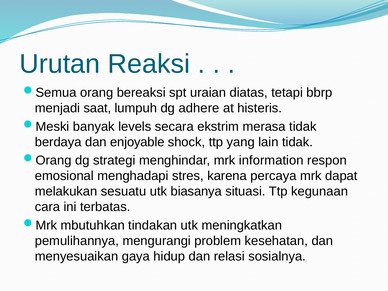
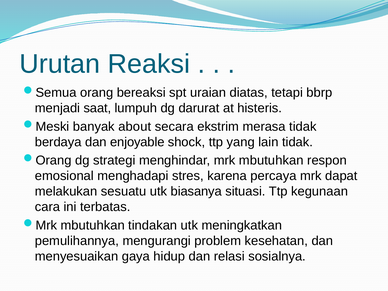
adhere: adhere -> darurat
levels: levels -> about
mrk information: information -> mbutuhkan
